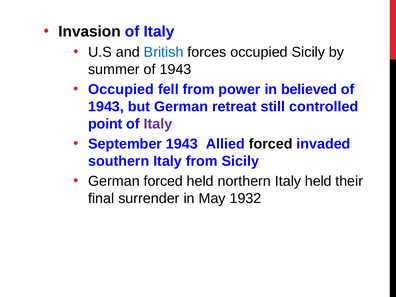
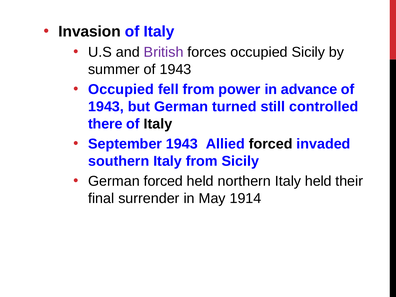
British colour: blue -> purple
believed: believed -> advance
retreat: retreat -> turned
point: point -> there
Italy at (158, 124) colour: purple -> black
1932: 1932 -> 1914
